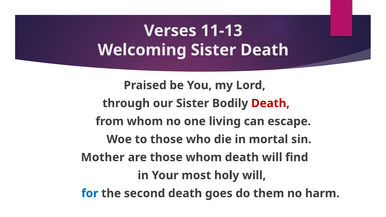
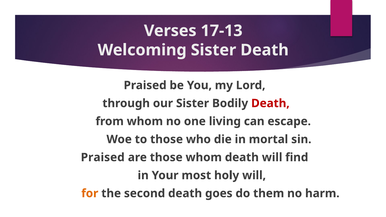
11-13: 11-13 -> 17-13
Mother at (103, 157): Mother -> Praised
for colour: blue -> orange
